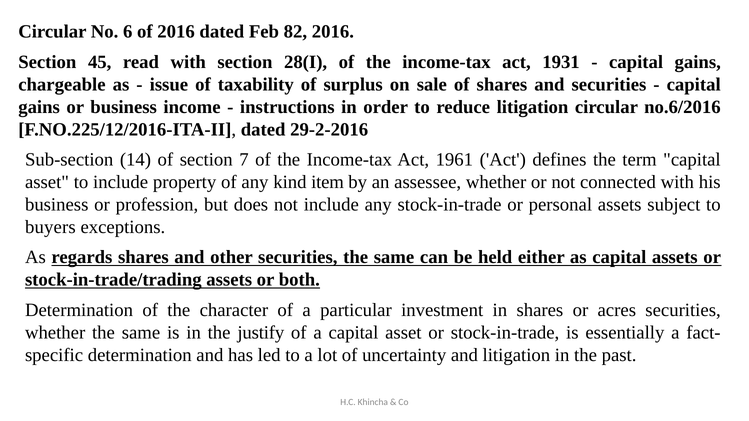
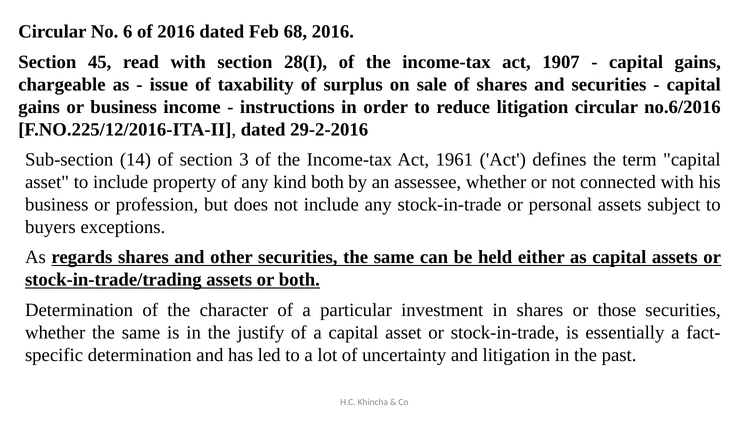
82: 82 -> 68
1931: 1931 -> 1907
7: 7 -> 3
kind item: item -> both
acres: acres -> those
